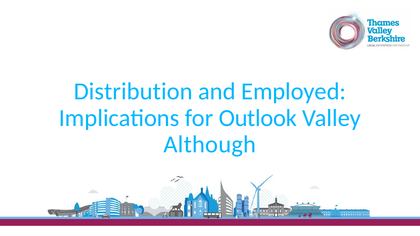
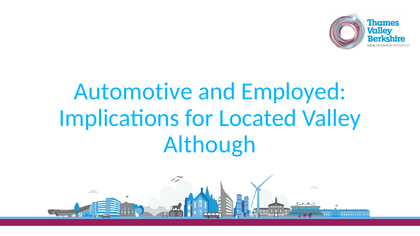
Distribution: Distribution -> Automotive
Outlook: Outlook -> Located
